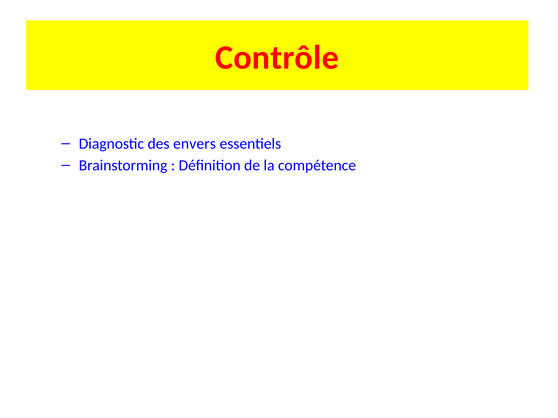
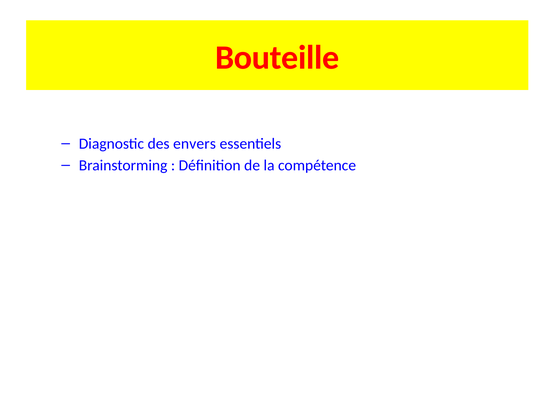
Contrôle: Contrôle -> Bouteille
